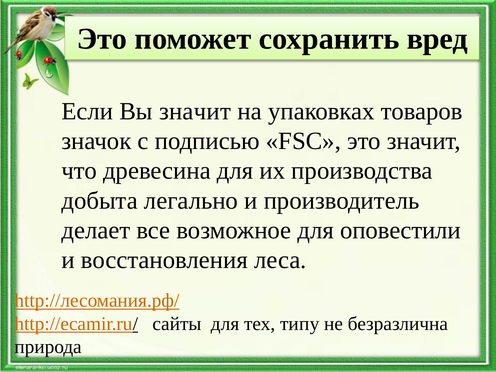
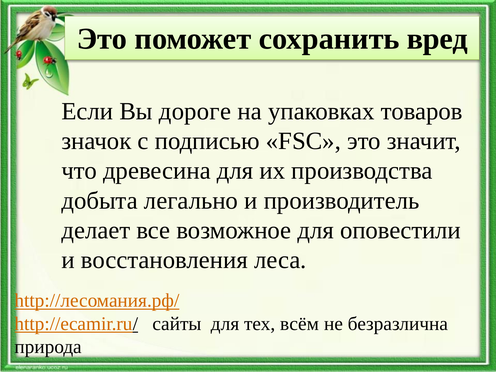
Вы значит: значит -> дороге
типу: типу -> всём
